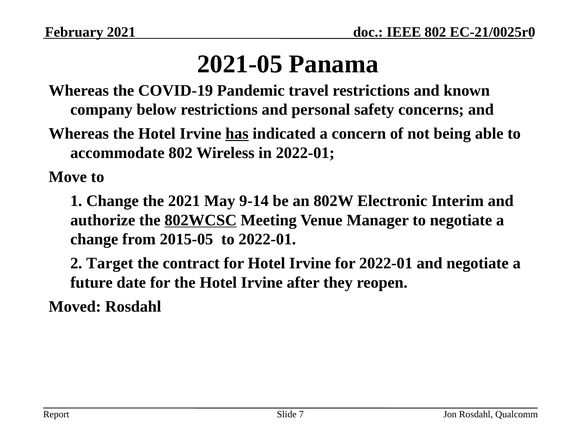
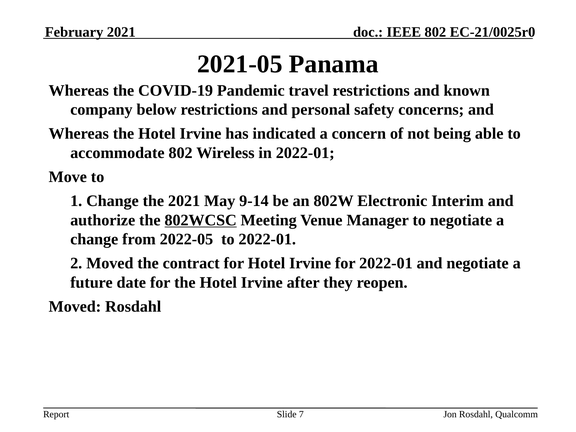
has underline: present -> none
2015-05: 2015-05 -> 2022-05
2 Target: Target -> Moved
